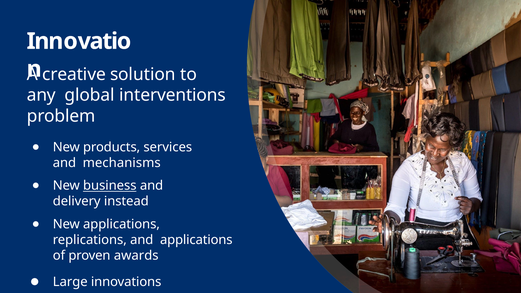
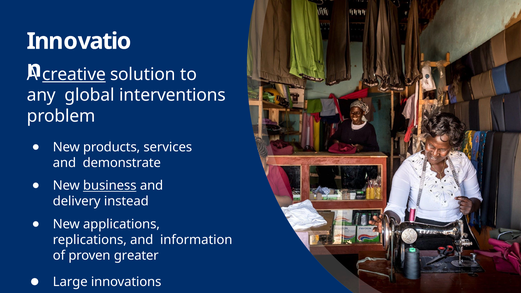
creative underline: none -> present
mechanisms: mechanisms -> demonstrate
and applications: applications -> information
awards: awards -> greater
